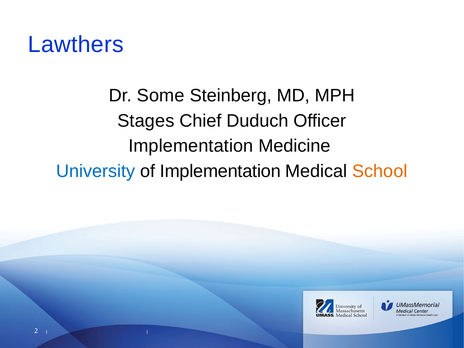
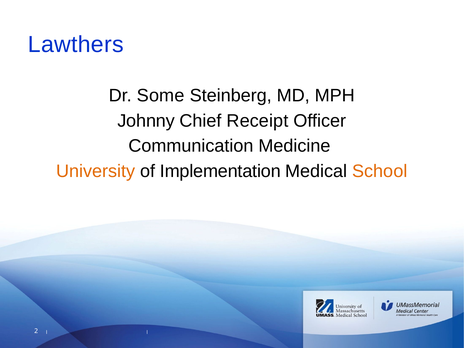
Stages: Stages -> Johnny
Duduch: Duduch -> Receipt
Implementation at (191, 146): Implementation -> Communication
University colour: blue -> orange
